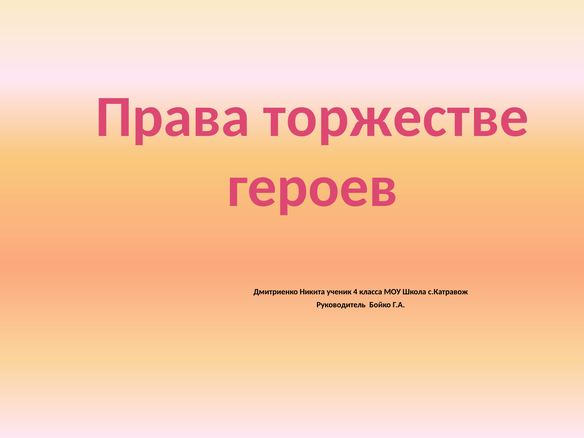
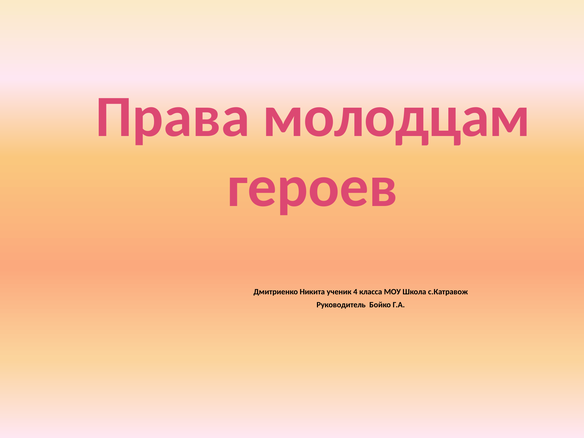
торжестве: торжестве -> молодцам
